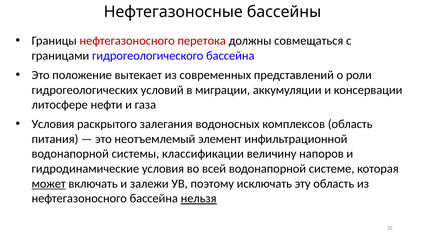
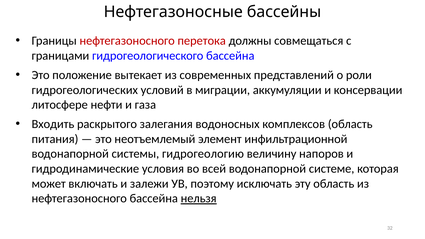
Условия at (53, 124): Условия -> Входить
классификации: классификации -> гидрогеологию
может underline: present -> none
